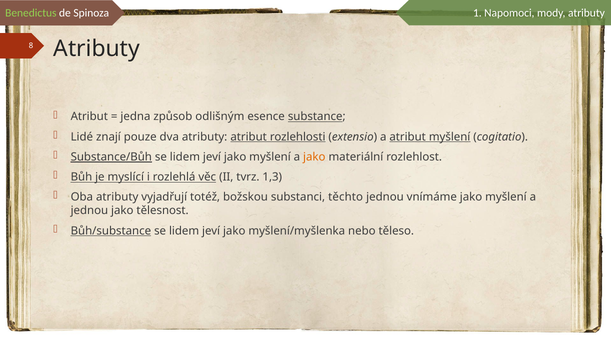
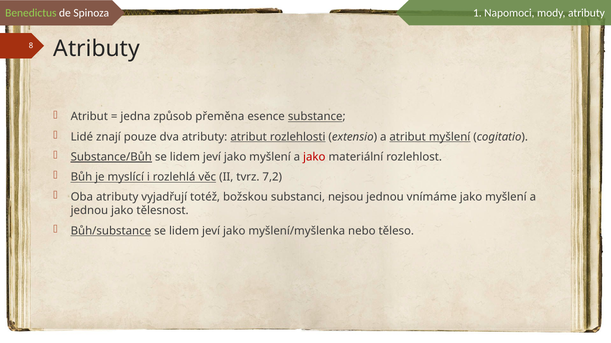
odlišným: odlišným -> přeměna
jako at (314, 157) colour: orange -> red
1,3: 1,3 -> 7,2
těchto: těchto -> nejsou
